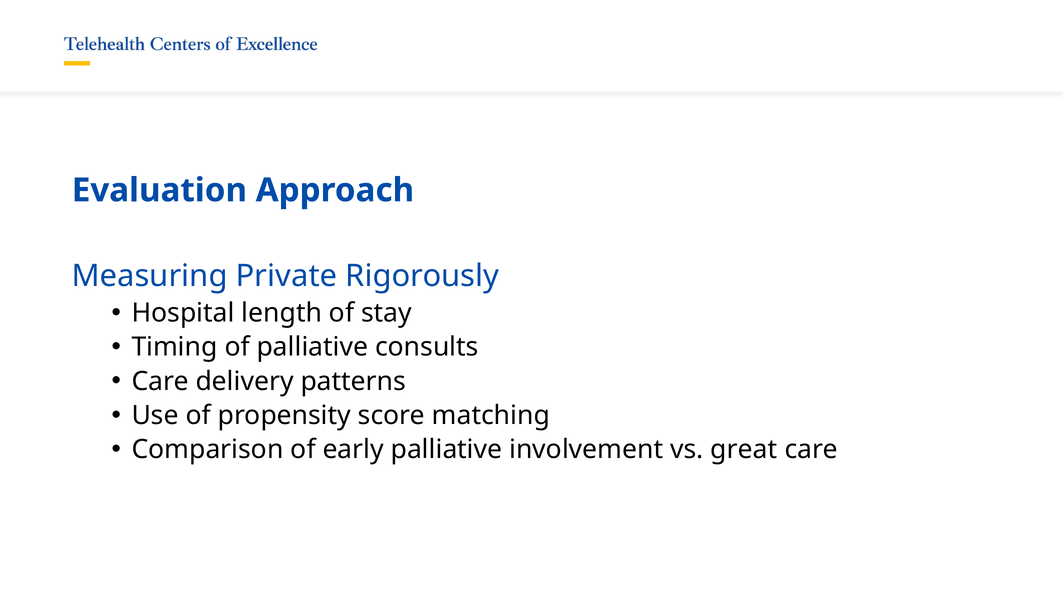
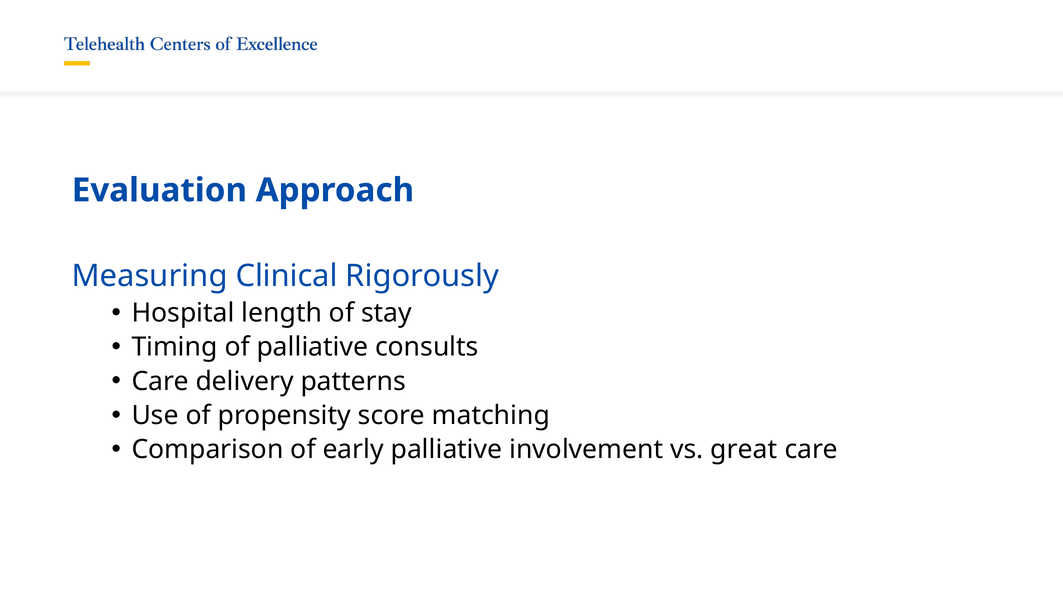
Private: Private -> Clinical
